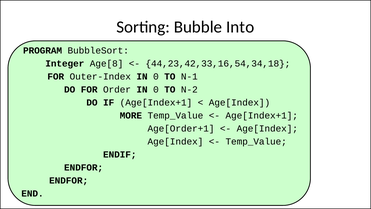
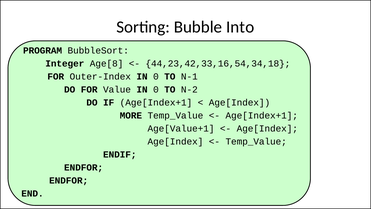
Order: Order -> Value
Age[Order+1: Age[Order+1 -> Age[Value+1
